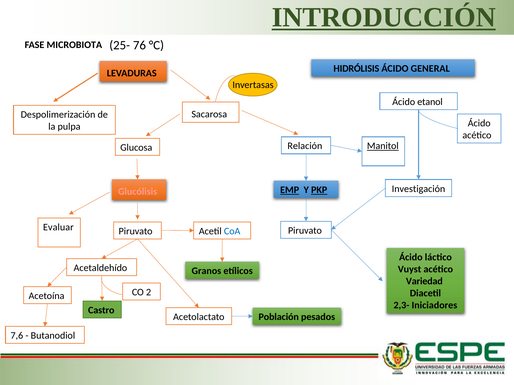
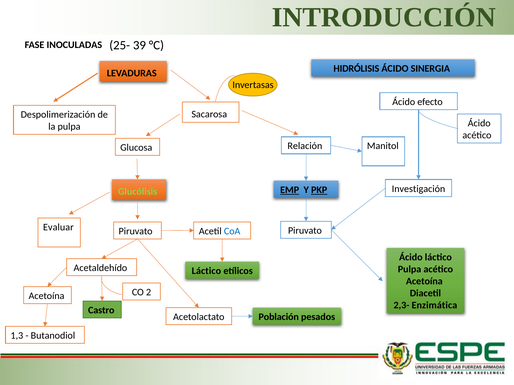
INTRODUCCIÓN underline: present -> none
76: 76 -> 39
MICROBIOTA: MICROBIOTA -> INOCULADAS
GENERAL: GENERAL -> SINERGIA
etanol: etanol -> efecto
Manitol underline: present -> none
Glucólisis colour: pink -> light green
Vuyst at (410, 270): Vuyst -> Pulpa
Granos at (206, 271): Granos -> Láctico
Variedad at (424, 282): Variedad -> Acetoína
Iniciadores: Iniciadores -> Enzimática
7,6: 7,6 -> 1,3
